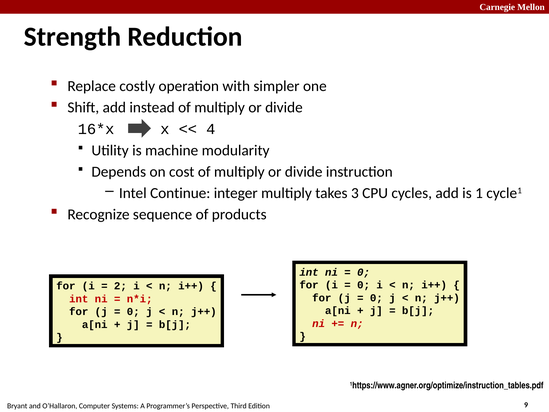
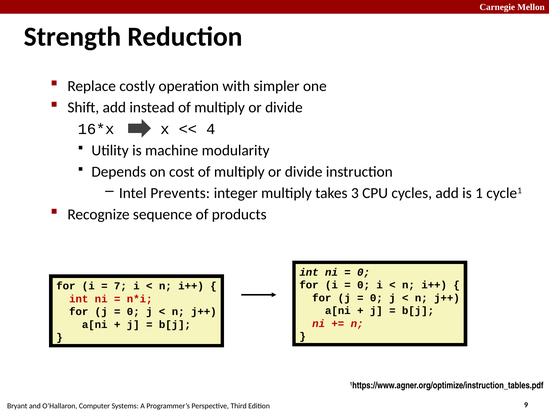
Continue: Continue -> Prevents
2: 2 -> 7
